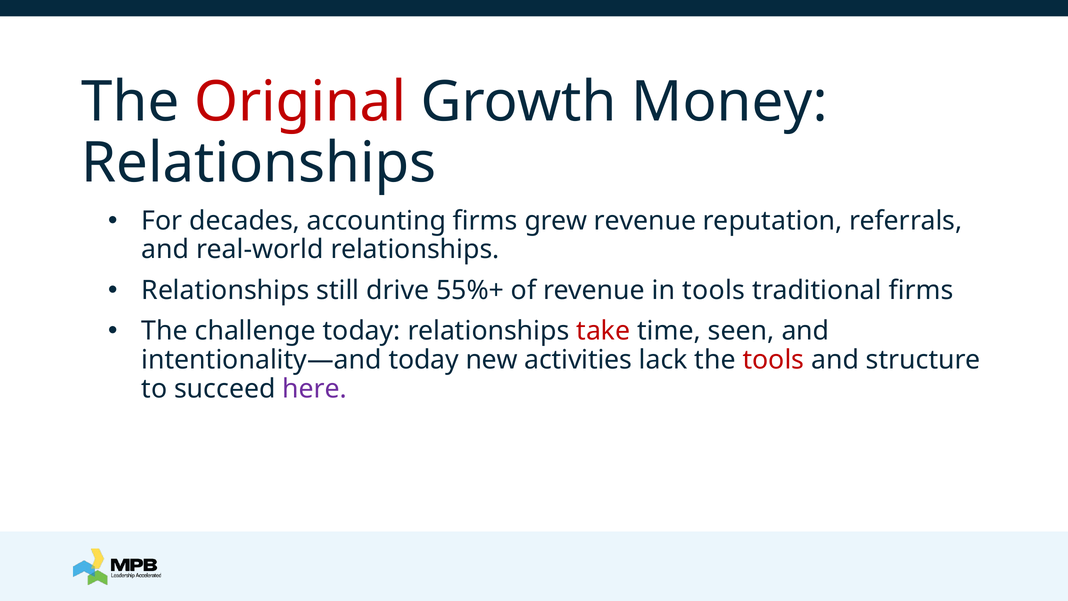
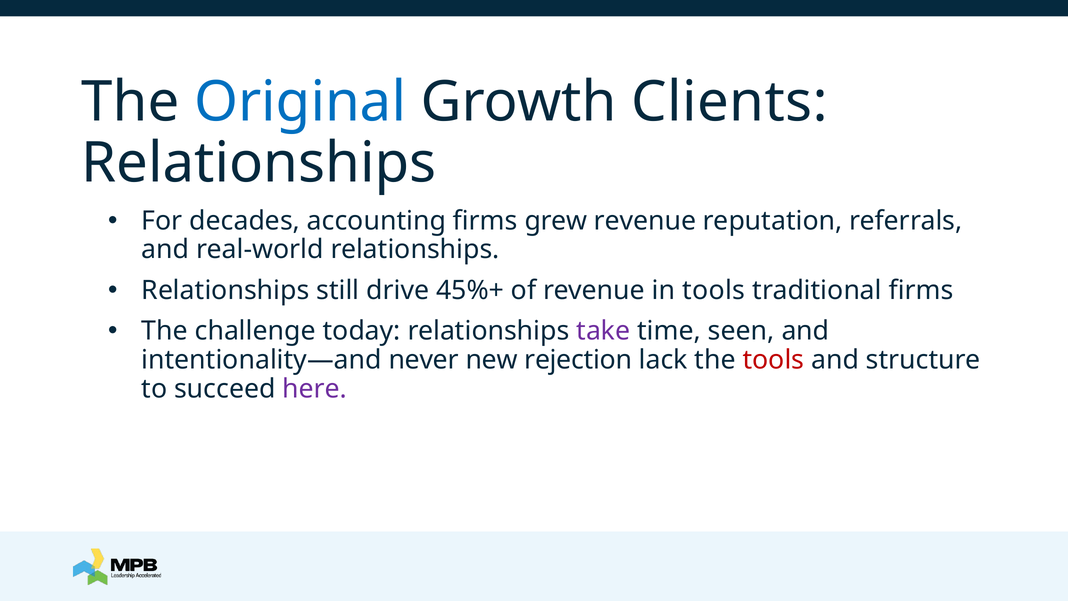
Original colour: red -> blue
Money: Money -> Clients
55%+: 55%+ -> 45%+
take colour: red -> purple
intentionality—and today: today -> never
activities: activities -> rejection
